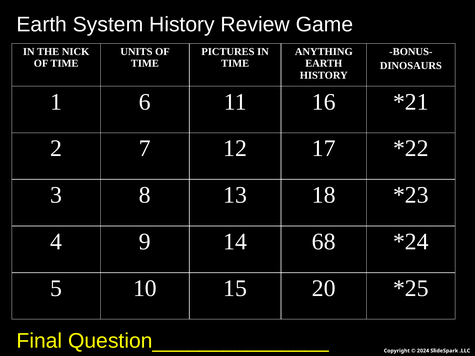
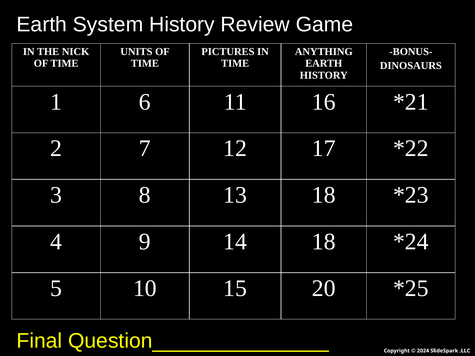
14 68: 68 -> 18
